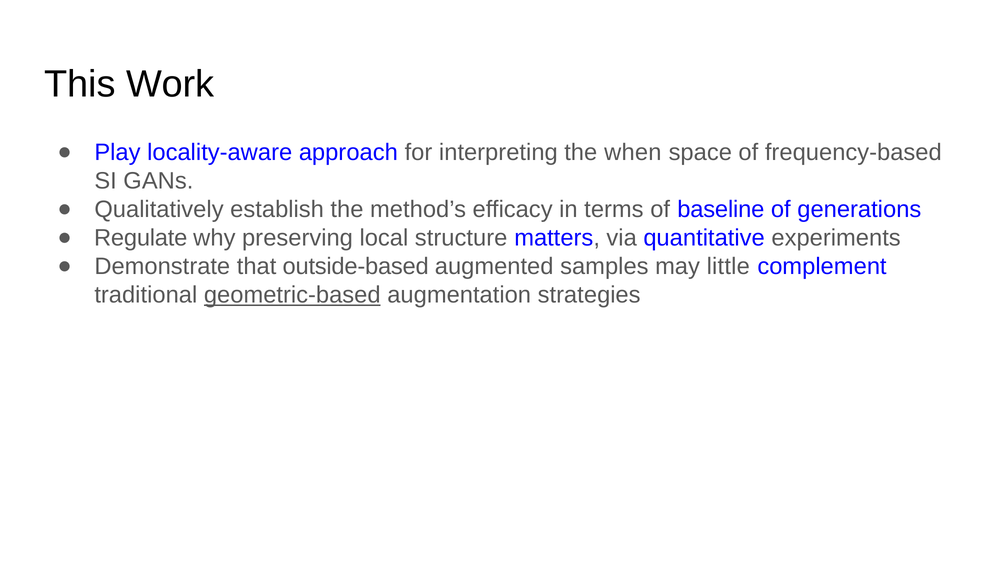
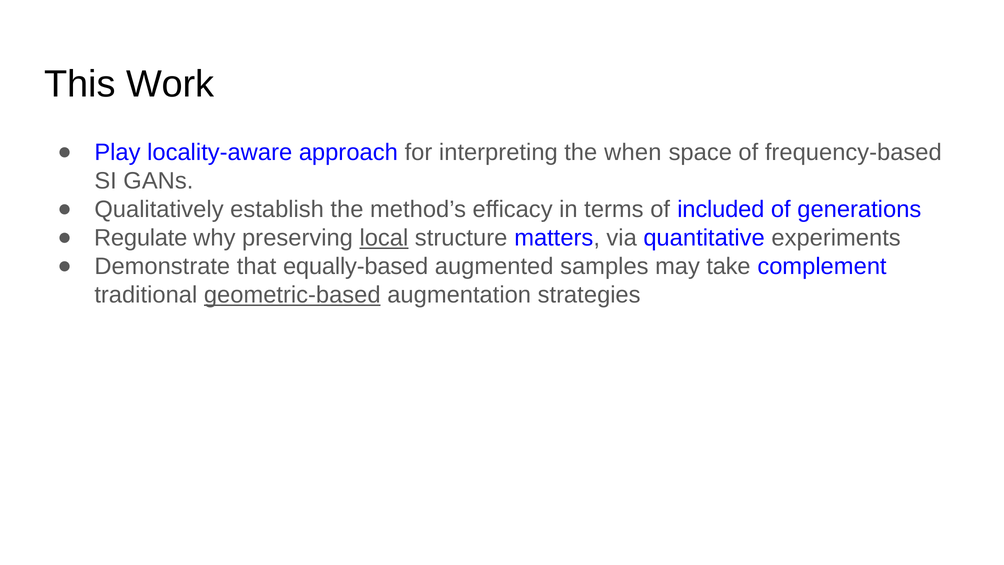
baseline: baseline -> included
local underline: none -> present
outside-based: outside-based -> equally-based
little: little -> take
